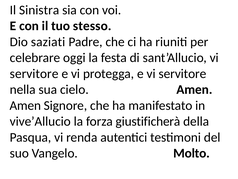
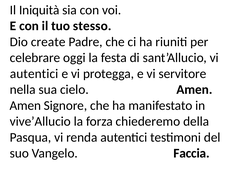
Sinistra: Sinistra -> Iniquità
saziati: saziati -> create
servitore at (34, 73): servitore -> autentici
giustificherà: giustificherà -> chiederemo
Molto: Molto -> Faccia
